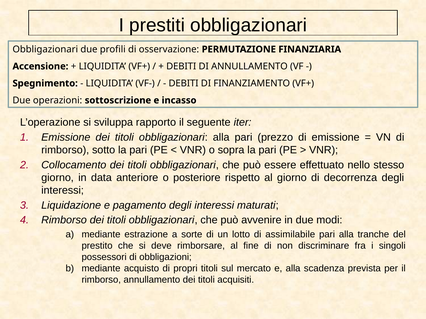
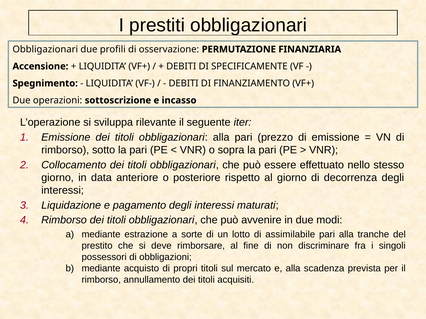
DI ANNULLAMENTO: ANNULLAMENTO -> SPECIFICAMENTE
rapporto: rapporto -> rilevante
